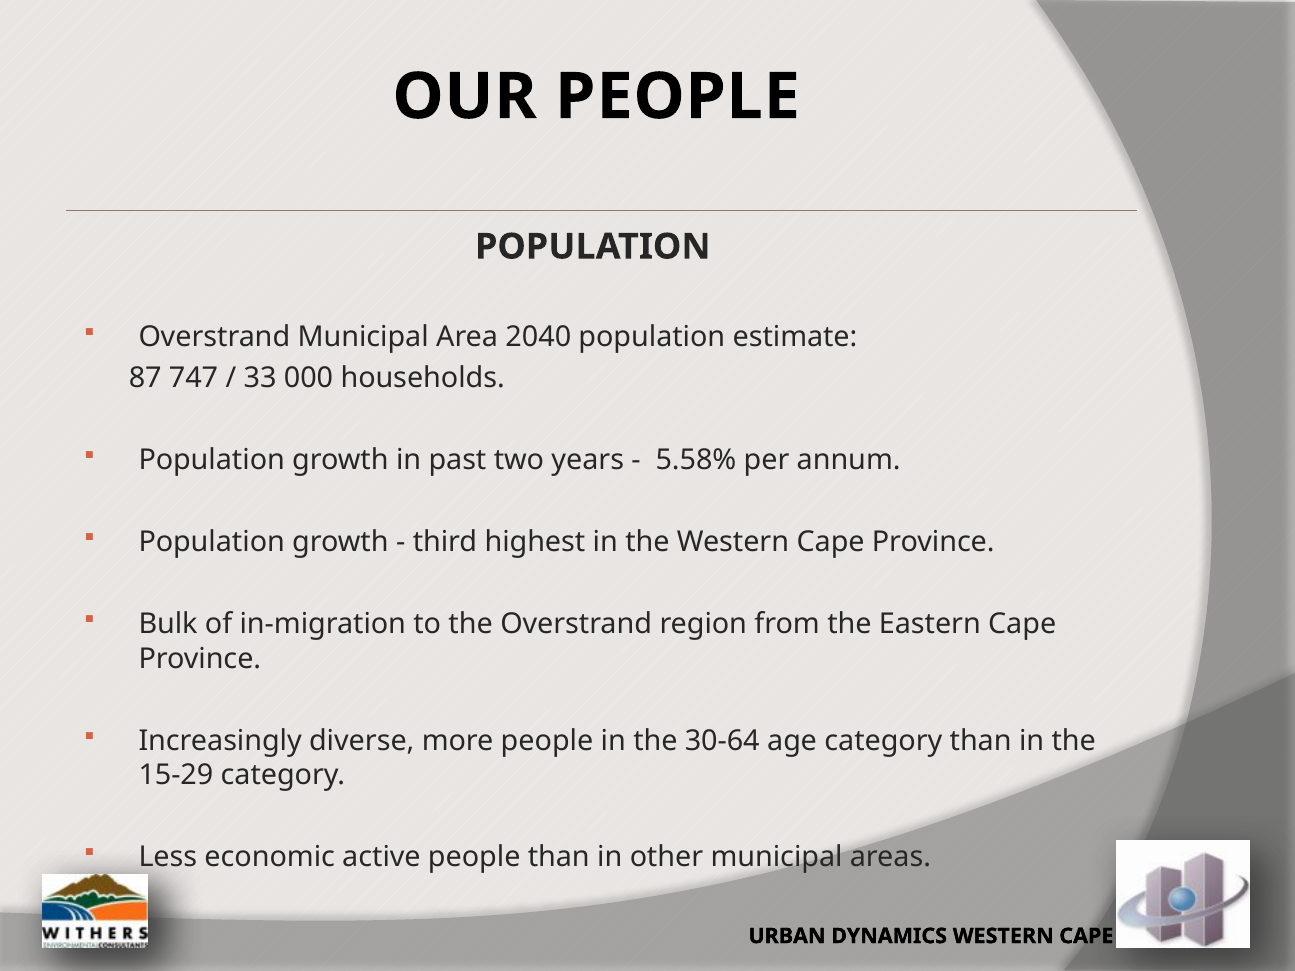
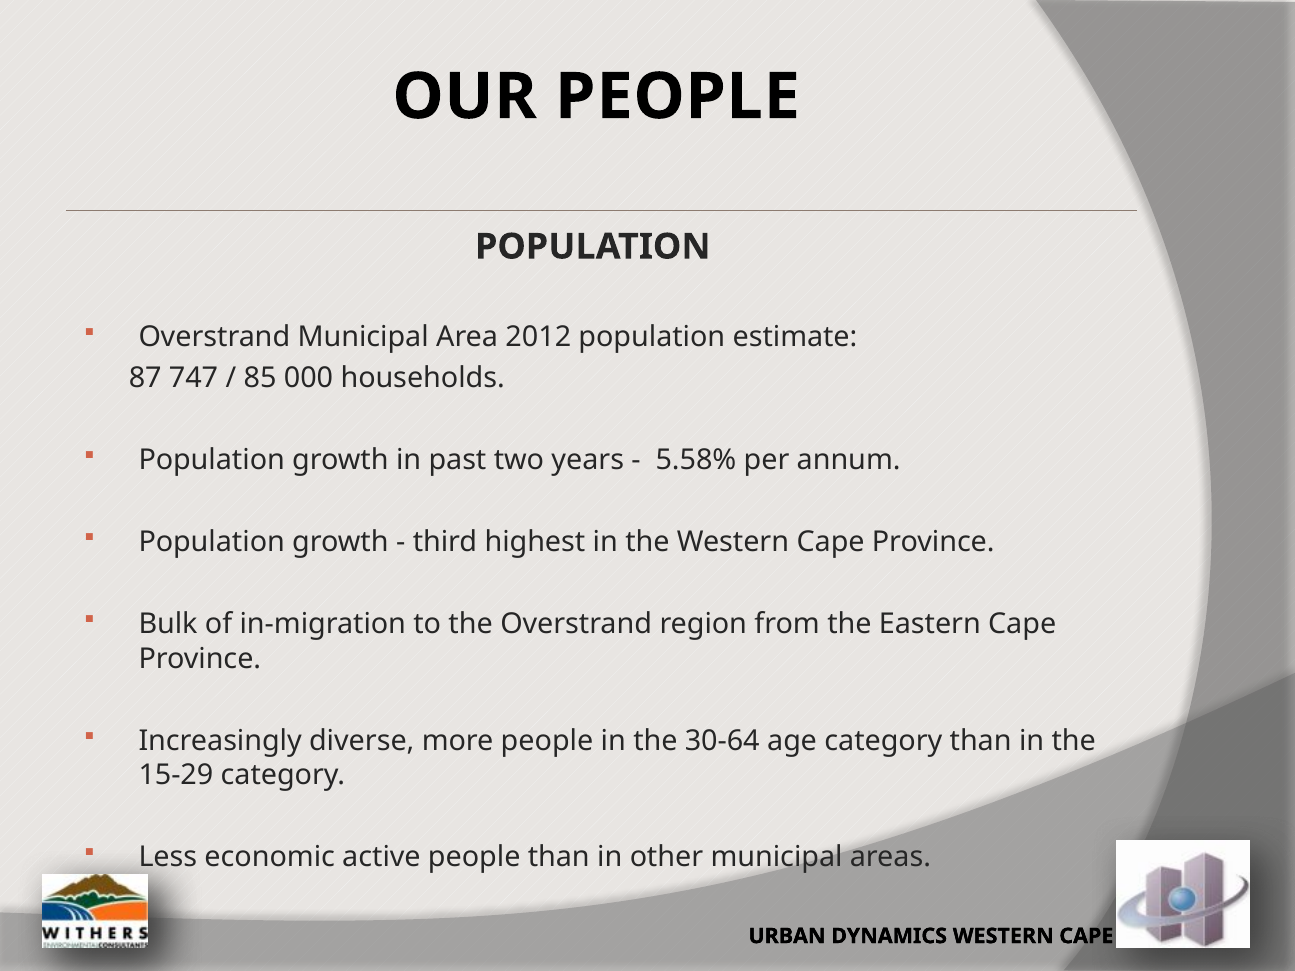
2040: 2040 -> 2012
33: 33 -> 85
